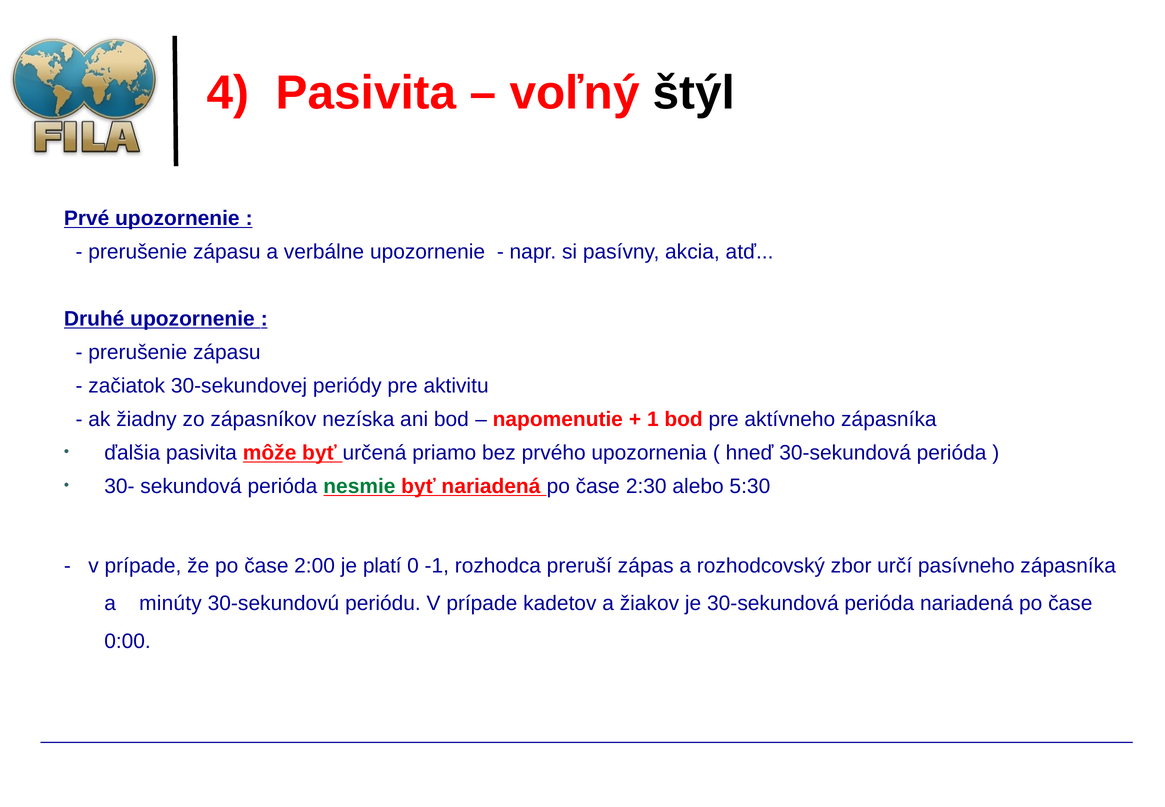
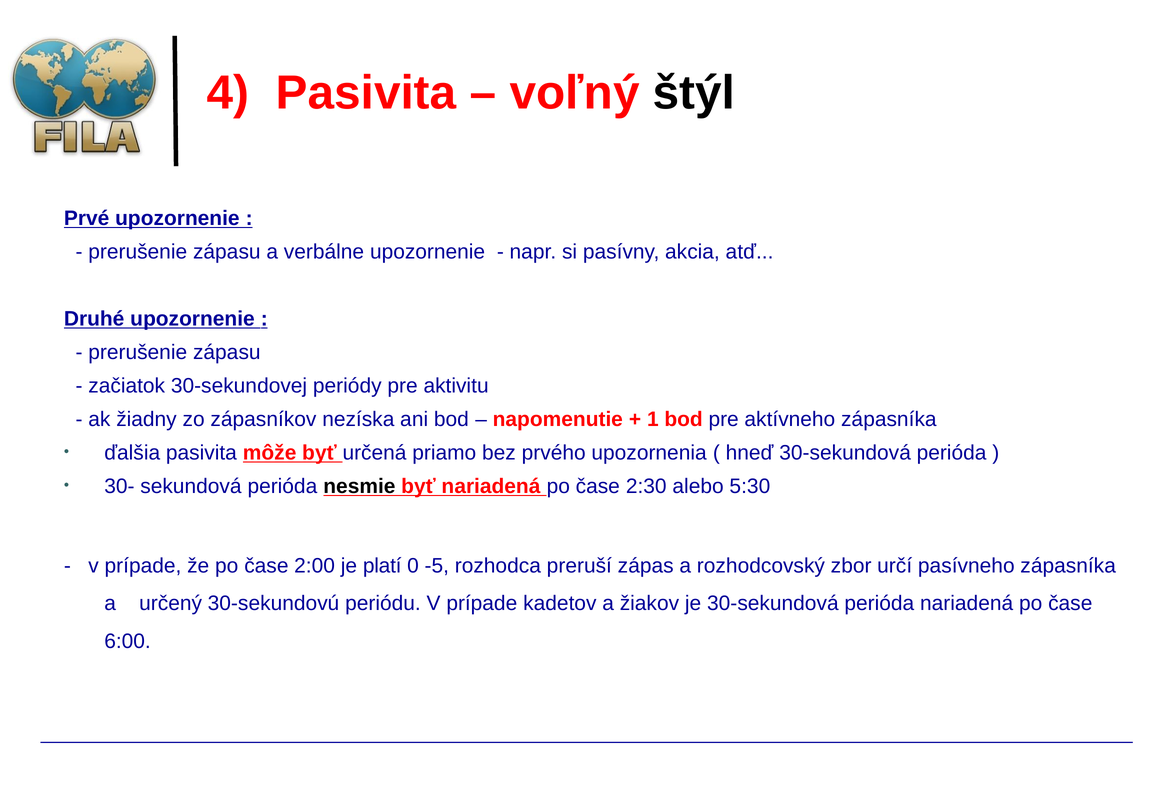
nesmie colour: green -> black
-1: -1 -> -5
minúty: minúty -> určený
0:00: 0:00 -> 6:00
